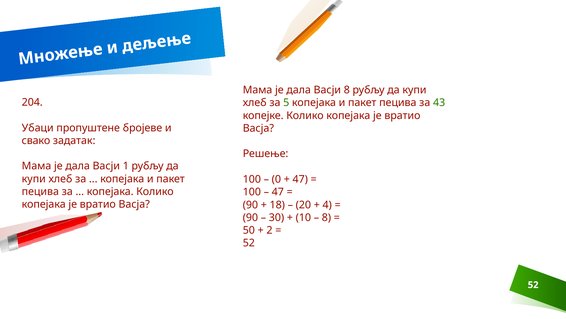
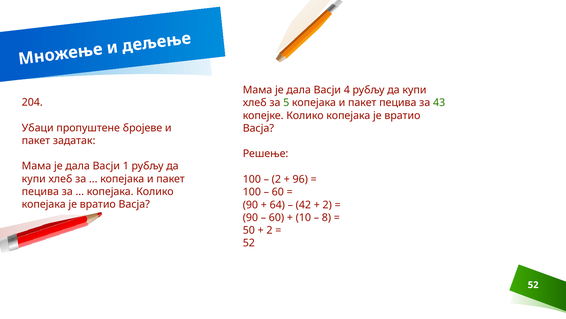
Васји 8: 8 -> 4
свако at (36, 140): свако -> пакет
0 at (276, 179): 0 -> 2
47 at (300, 179): 47 -> 96
47 at (278, 192): 47 -> 60
18: 18 -> 64
20: 20 -> 42
4 at (327, 204): 4 -> 2
30 at (276, 217): 30 -> 60
